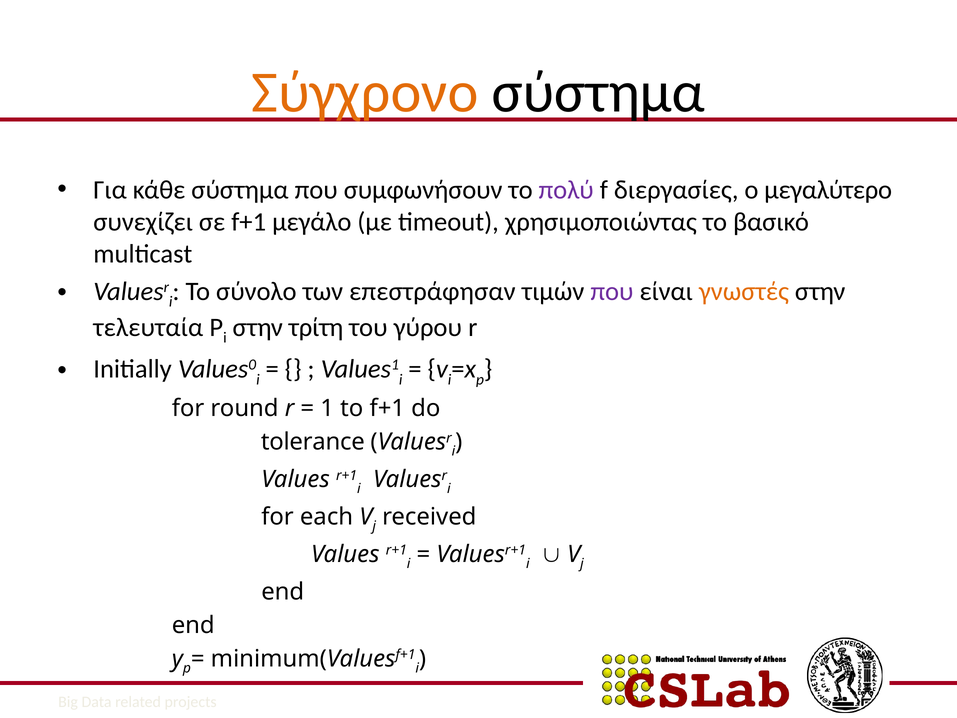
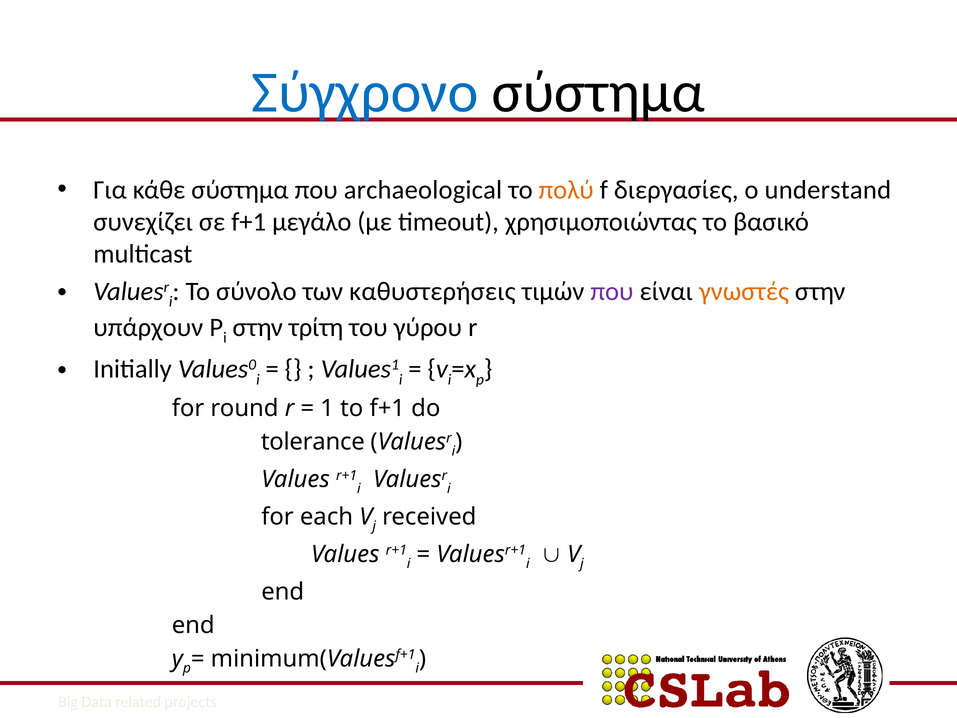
Σύγχρονο colour: orange -> blue
συμφωνήσουν: συμφωνήσουν -> archaeological
πολύ colour: purple -> orange
μεγαλύτερο: μεγαλύτερο -> understand
επεστράφησαν: επεστράφησαν -> καθυστερήσεις
τελευταία: τελευταία -> υπάρχουν
